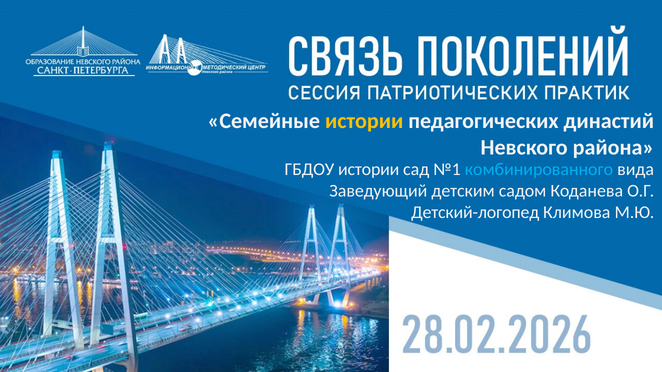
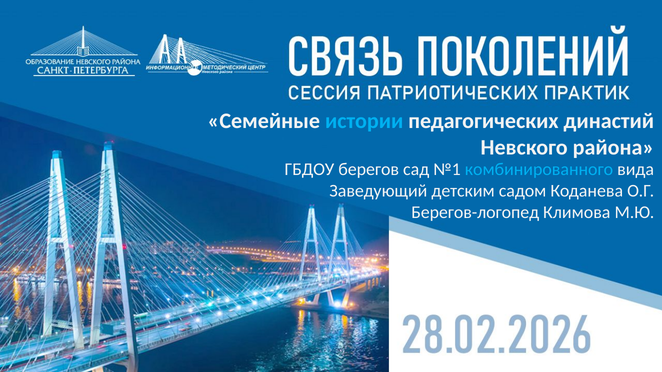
истории at (364, 121) colour: yellow -> light blue
ГБДОУ истории: истории -> берегов
Детский-логопед: Детский-логопед -> Берегов-логопед
